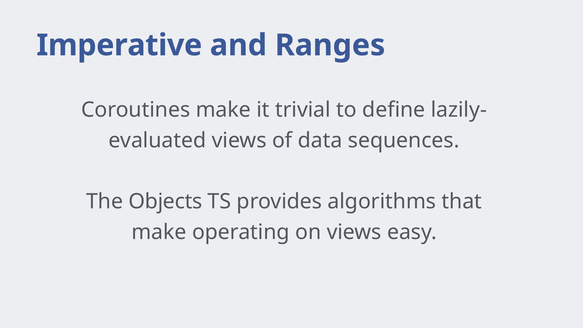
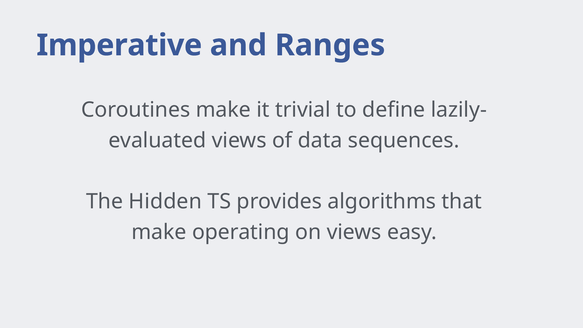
Objects: Objects -> Hidden
